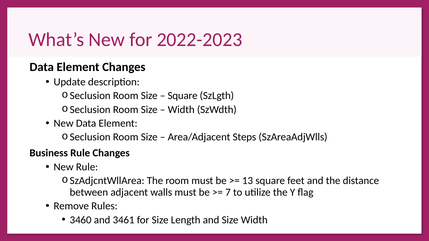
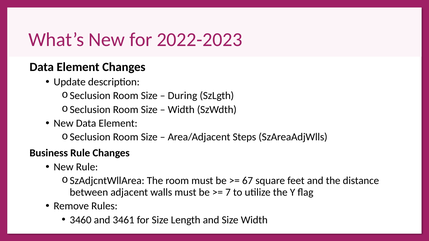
Square at (183, 96): Square -> During
13: 13 -> 67
